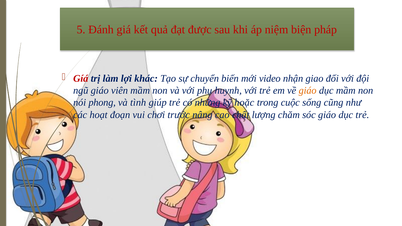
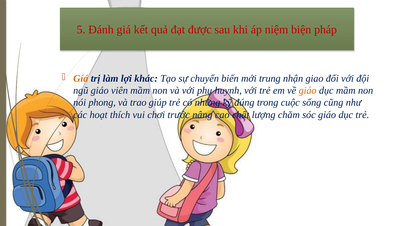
Gíá colour: red -> orange
video: video -> trung
tình: tình -> trao
hoặc: hoặc -> đúng
đoạn: đoạn -> thích
